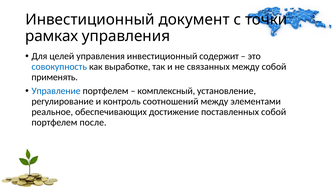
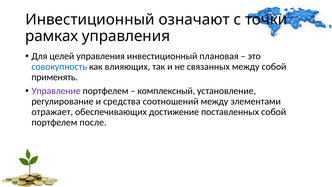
документ: документ -> означают
содержит: содержит -> плановая
выработке: выработке -> влияющих
Управление colour: blue -> purple
контроль: контроль -> средства
реальное: реальное -> отражает
